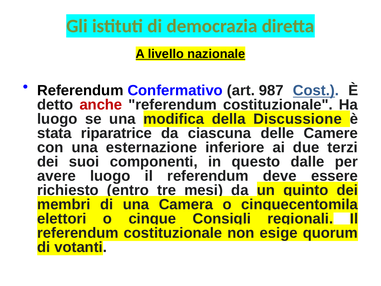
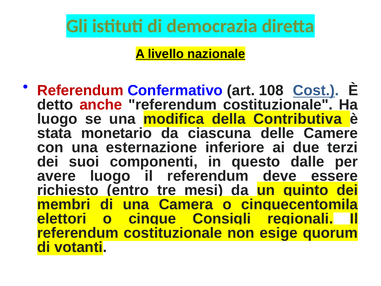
Referendum at (80, 90) colour: black -> red
987: 987 -> 108
Discussione: Discussione -> Contributiva
riparatrice: riparatrice -> monetario
